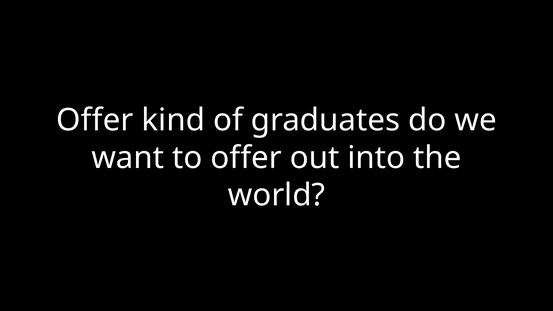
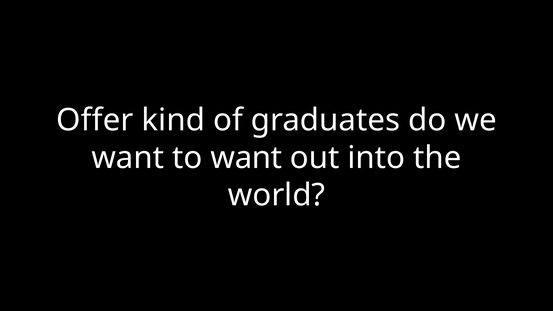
to offer: offer -> want
